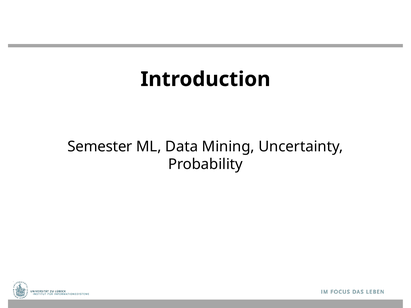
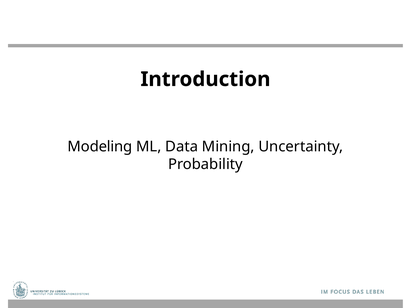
Semester: Semester -> Modeling
